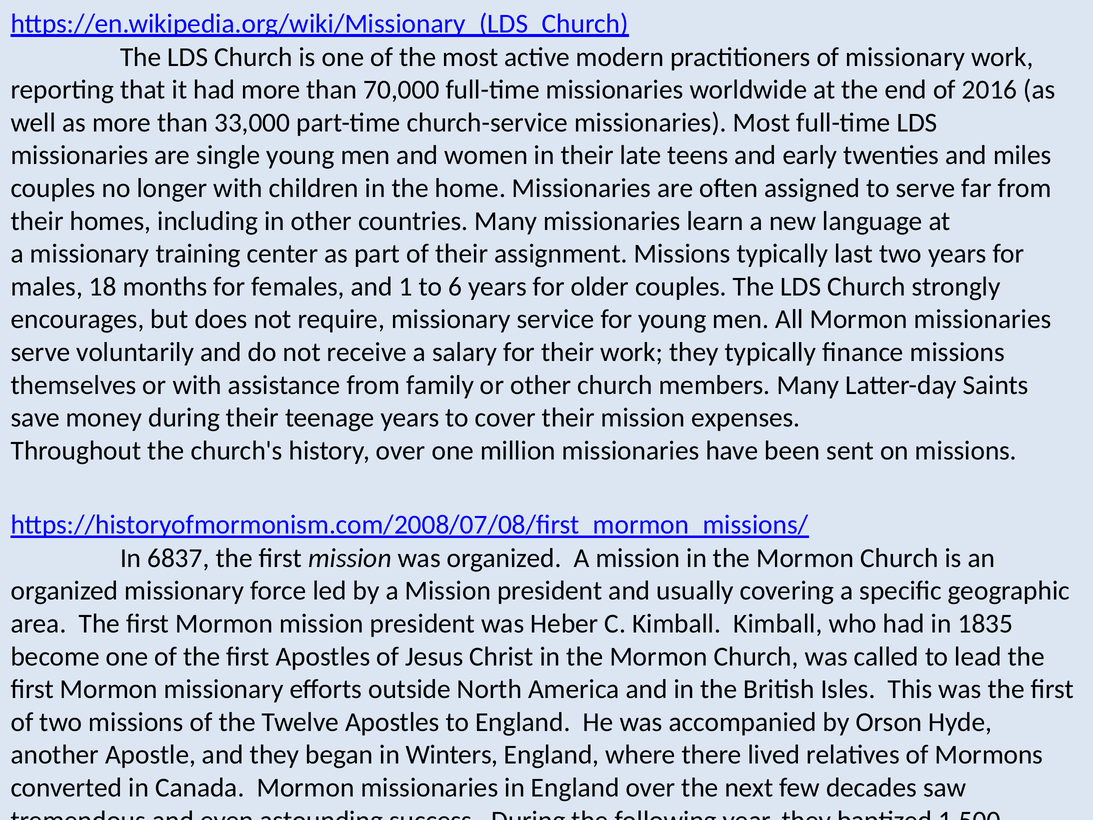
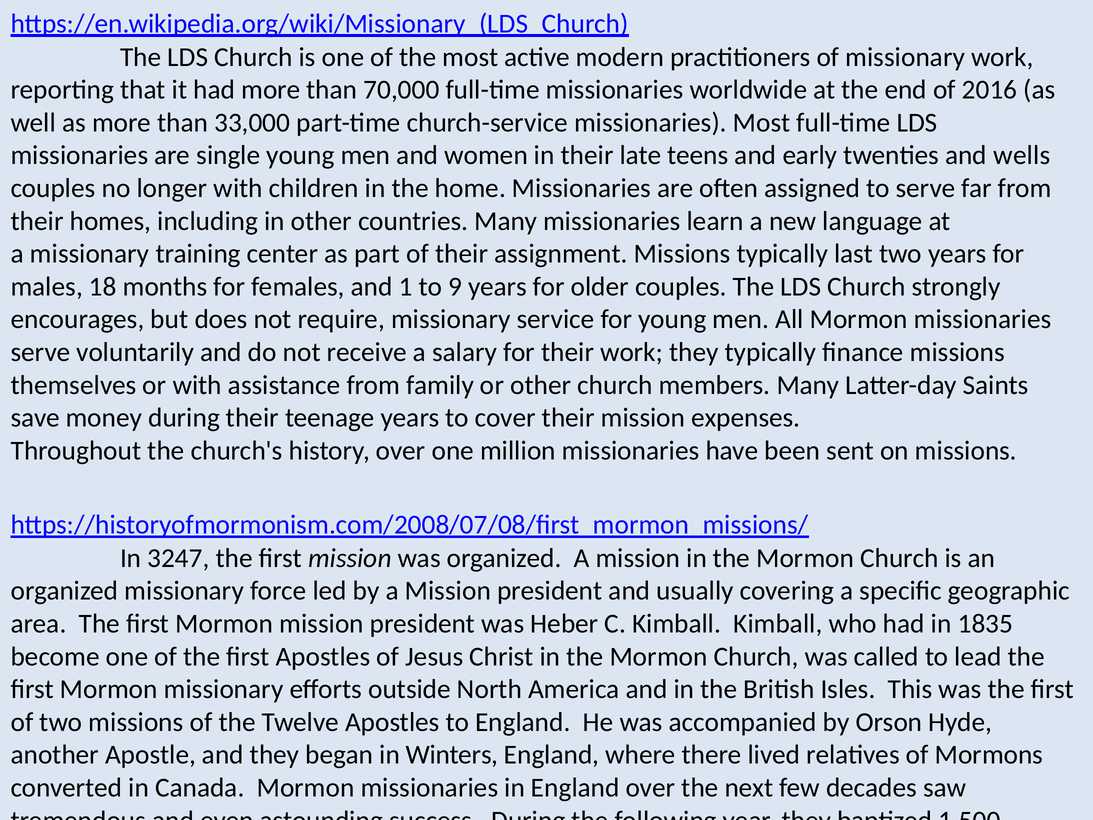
miles: miles -> wells
6: 6 -> 9
6837: 6837 -> 3247
